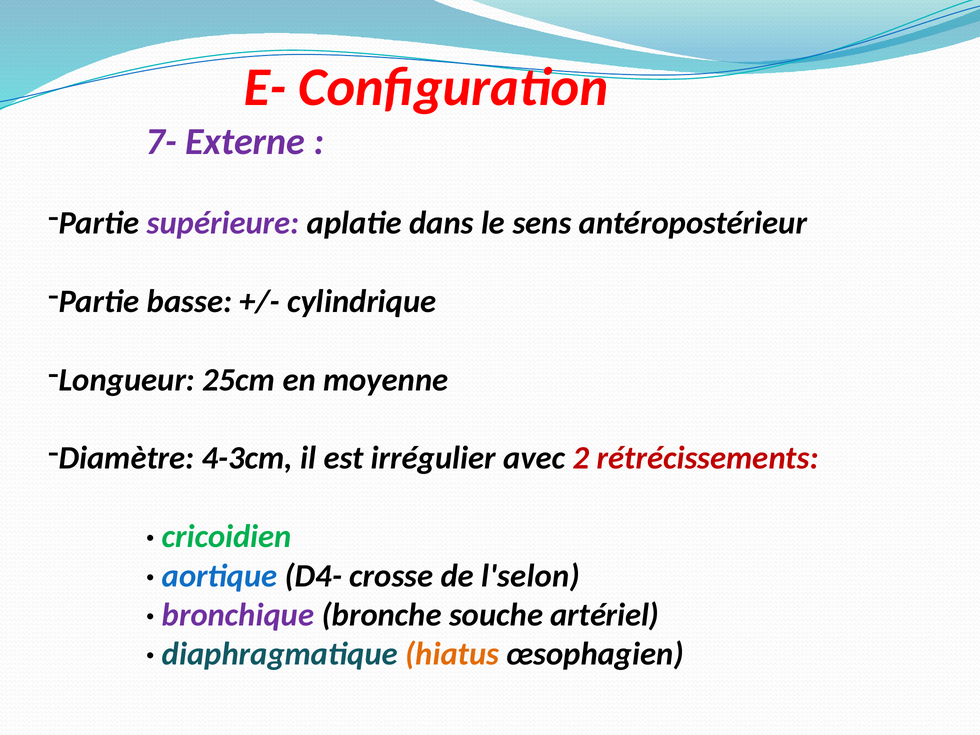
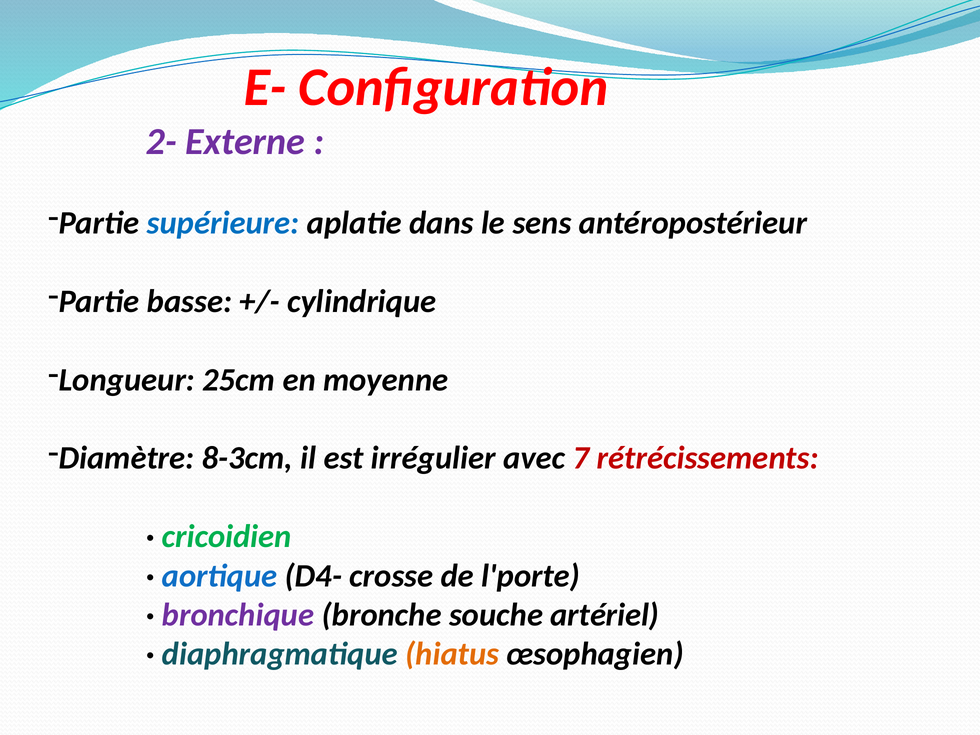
7-: 7- -> 2-
supérieure colour: purple -> blue
4-3cm: 4-3cm -> 8-3cm
2: 2 -> 7
l'selon: l'selon -> l'porte
